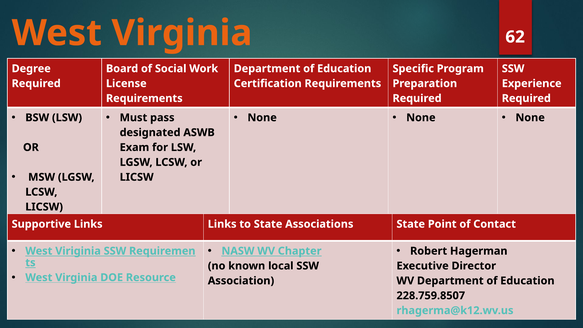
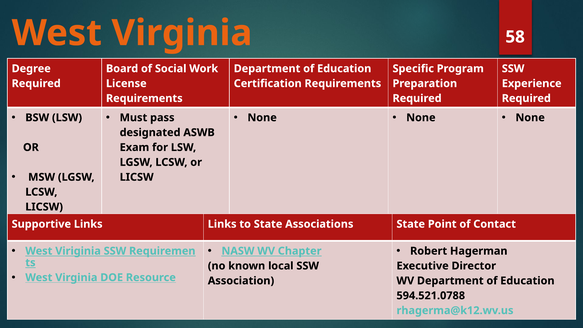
62: 62 -> 58
228.759.8507: 228.759.8507 -> 594.521.0788
